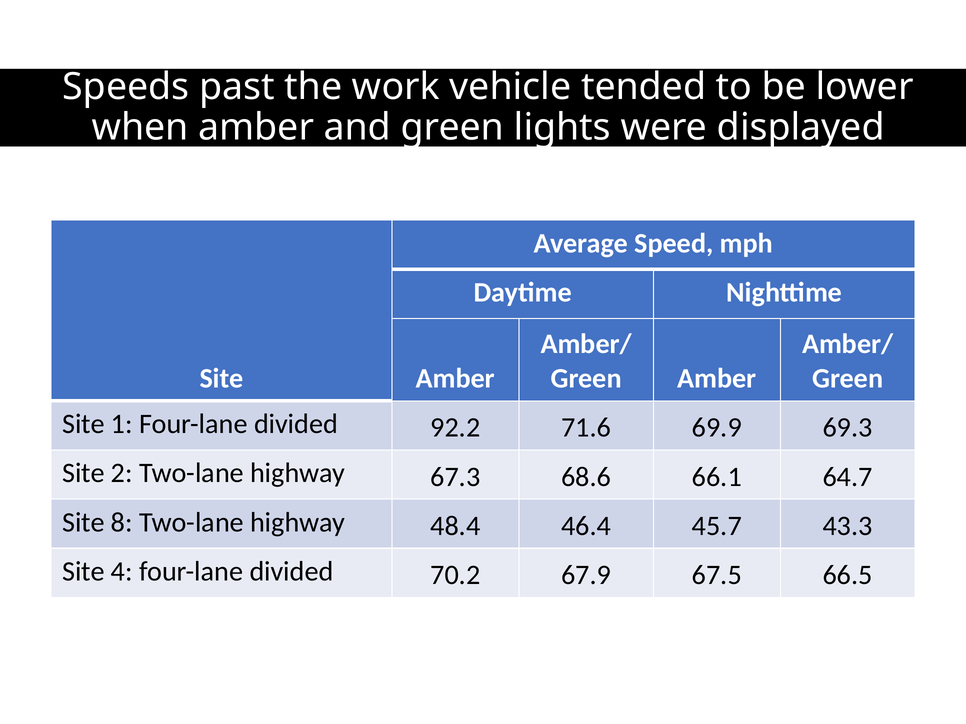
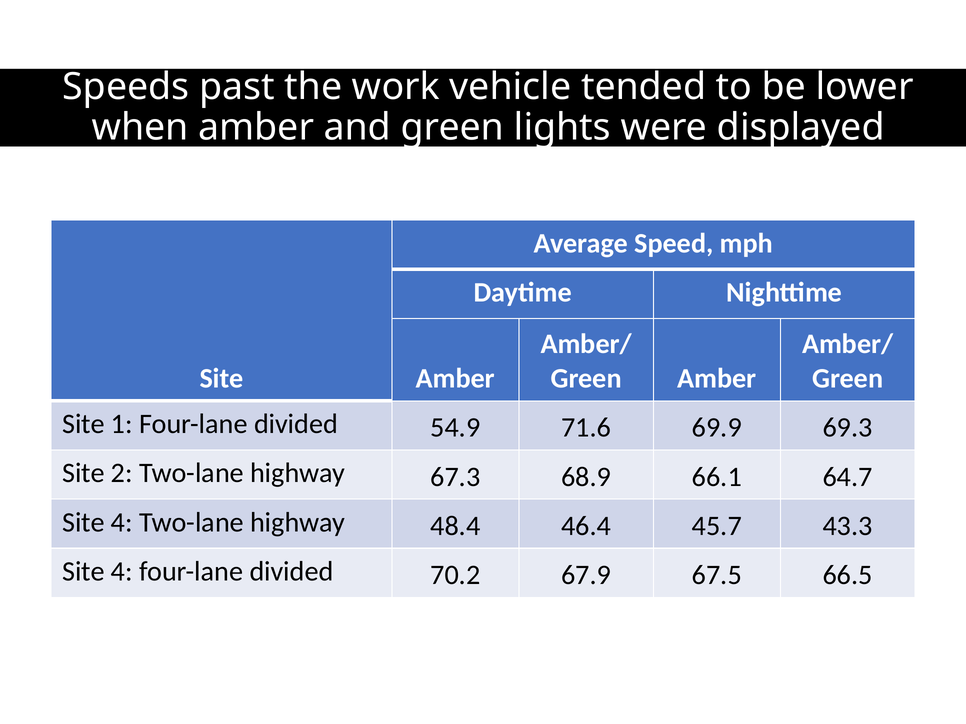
92.2: 92.2 -> 54.9
68.6: 68.6 -> 68.9
8 at (122, 523): 8 -> 4
